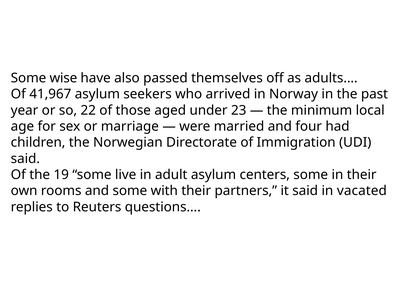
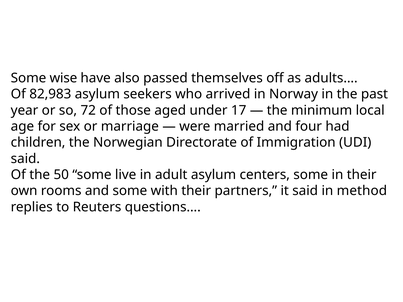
41,967: 41,967 -> 82,983
22: 22 -> 72
23: 23 -> 17
19: 19 -> 50
vacated: vacated -> method
